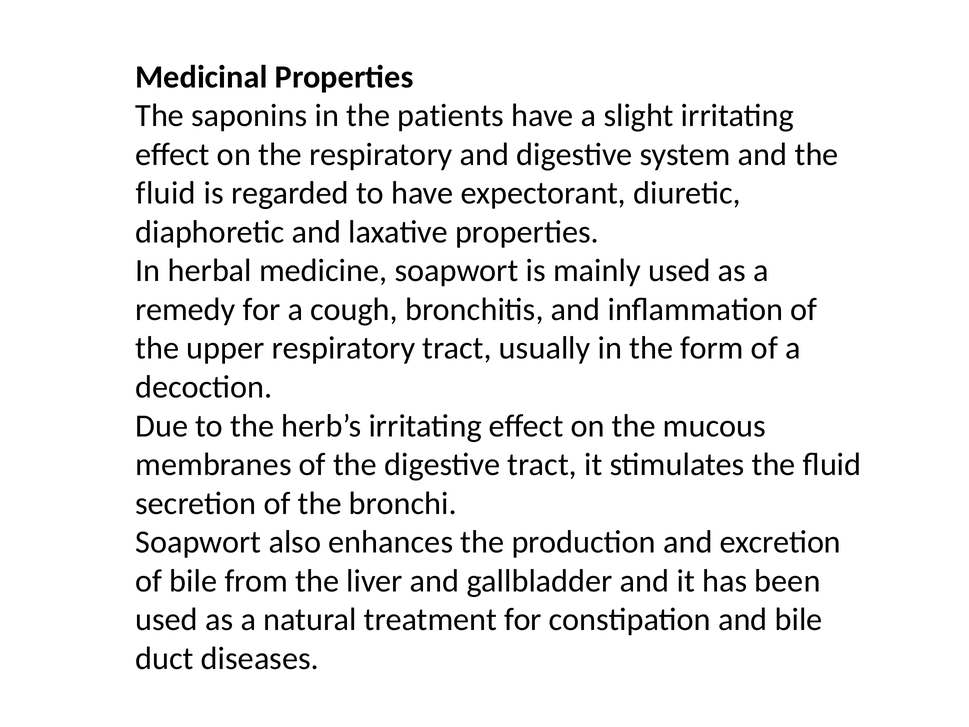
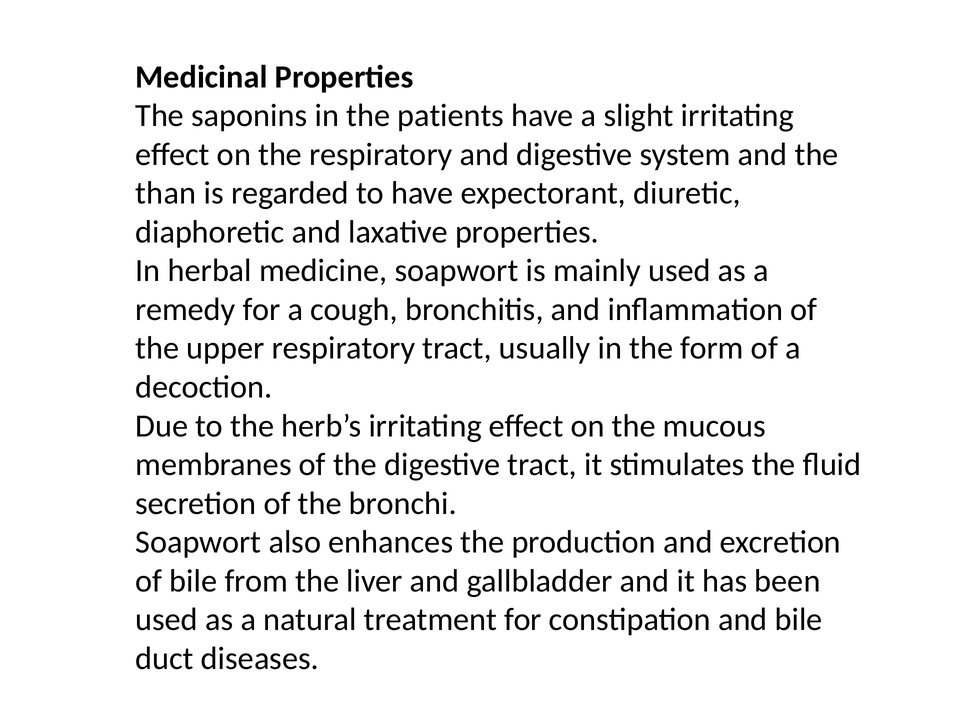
fluid at (166, 193): fluid -> than
